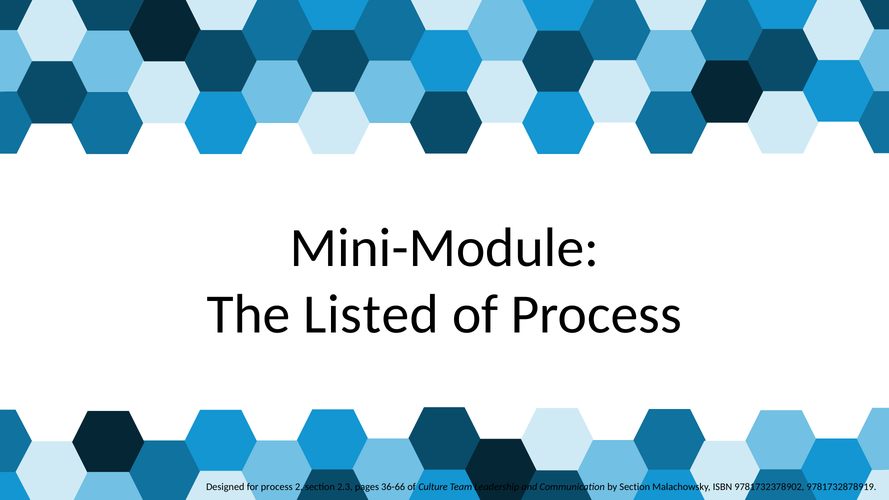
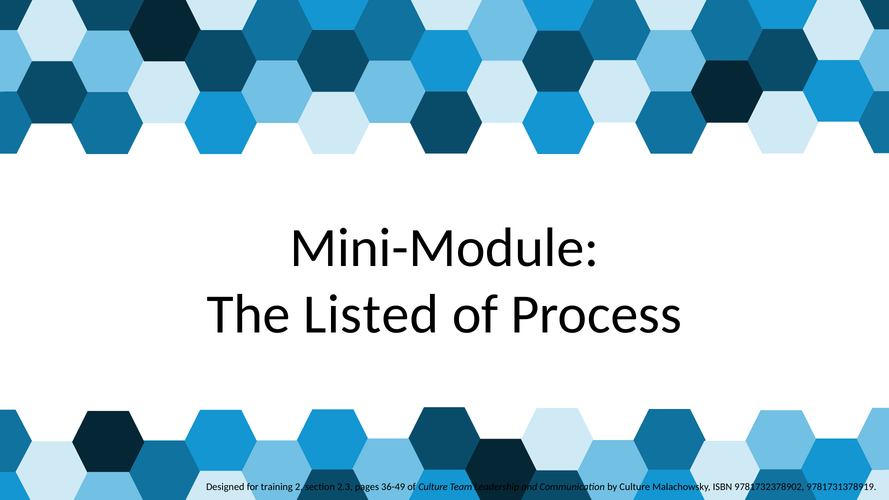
for process: process -> training
36-66: 36-66 -> 36-49
by Section: Section -> Culture
9781732878919: 9781732878919 -> 9781731378919
